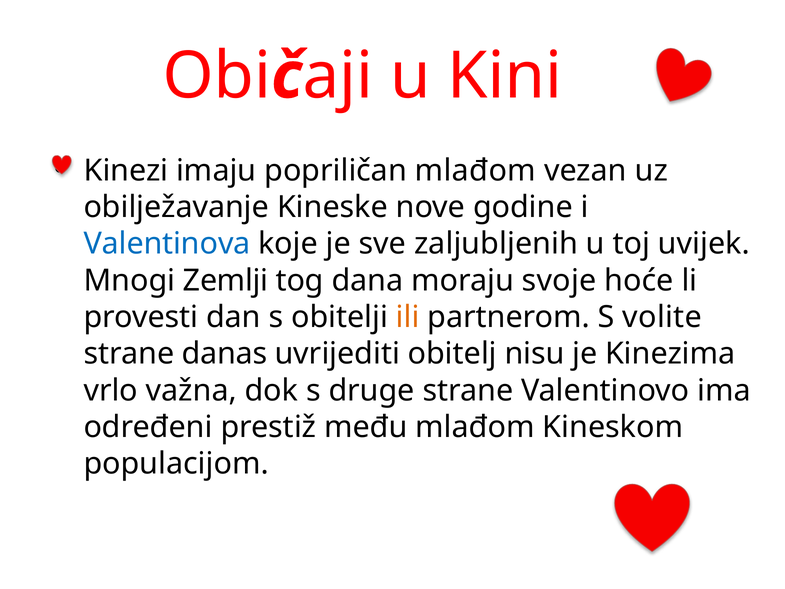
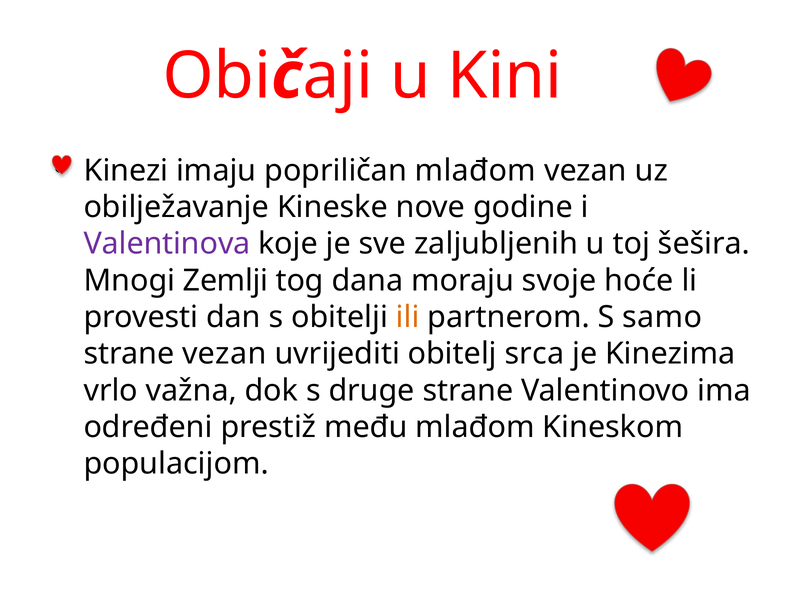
Valentinova colour: blue -> purple
uvijek: uvijek -> šešira
volite: volite -> samo
strane danas: danas -> vezan
nisu: nisu -> srca
